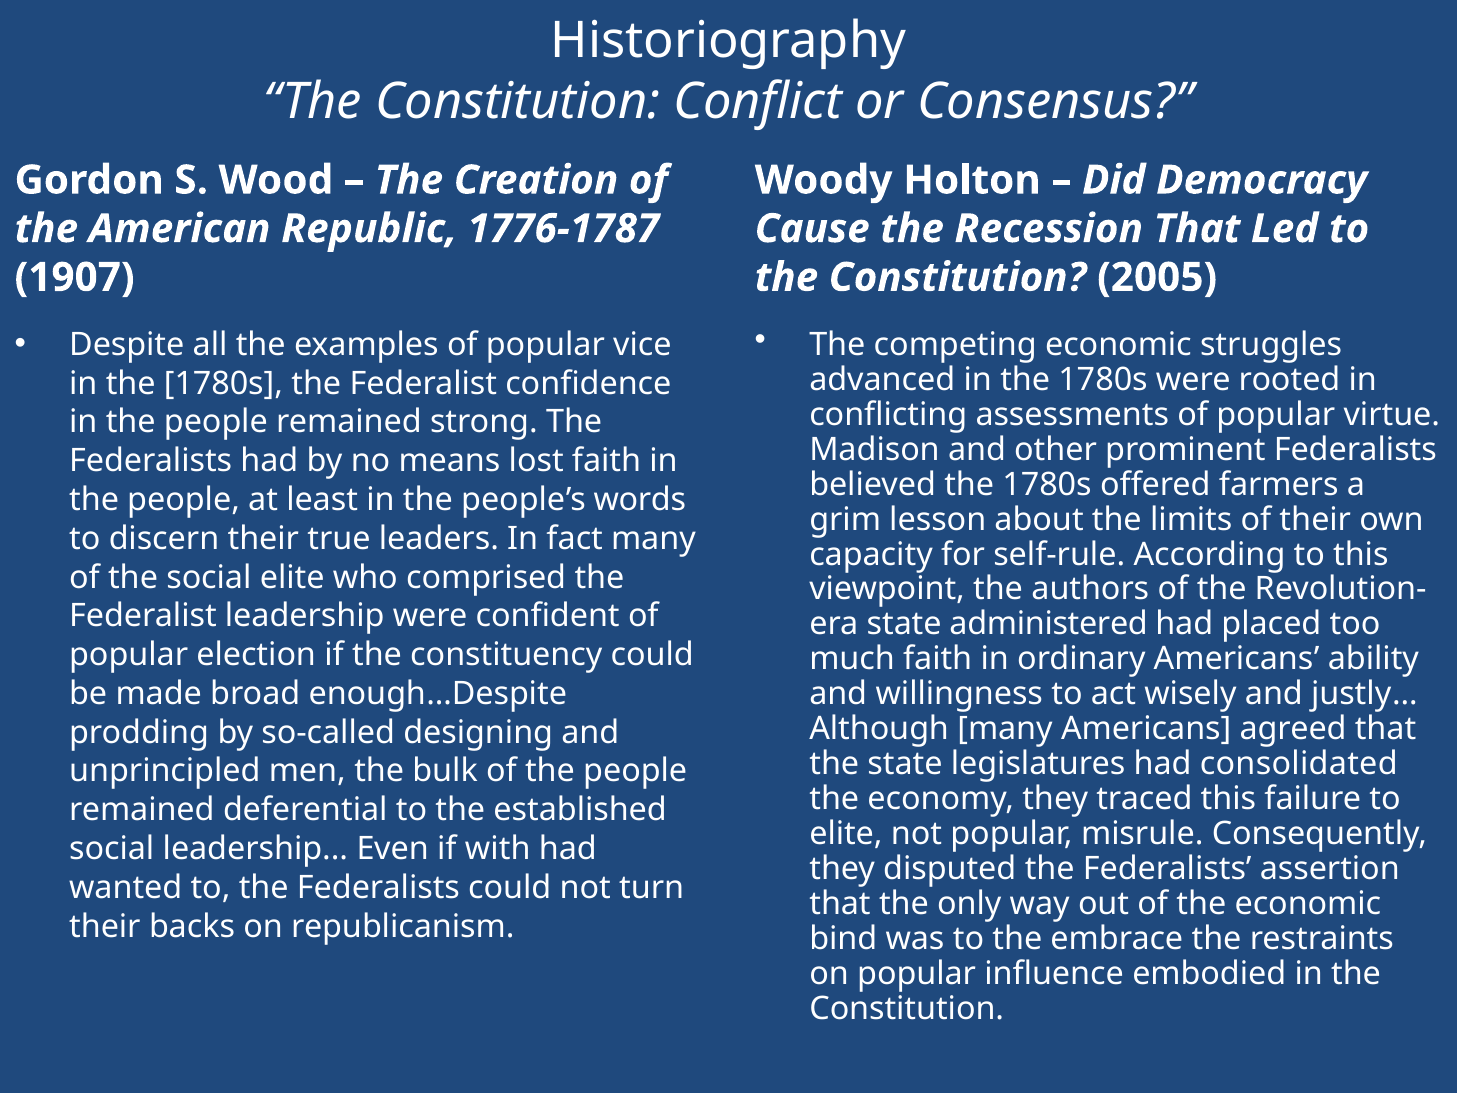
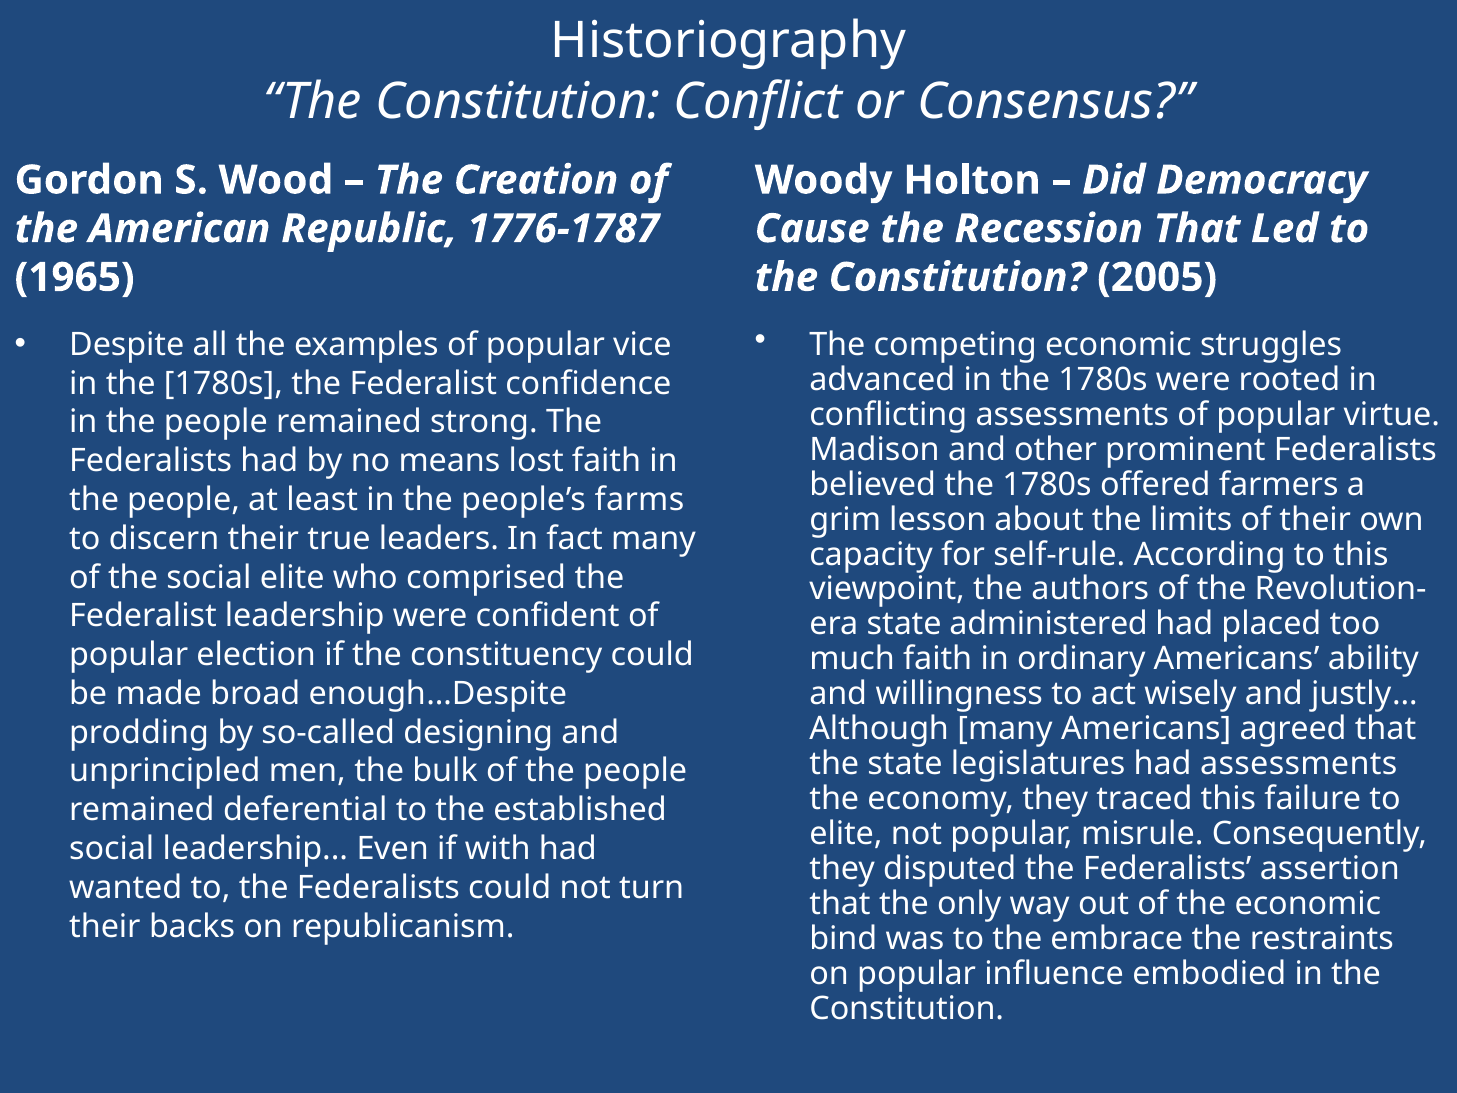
1907: 1907 -> 1965
words: words -> farms
had consolidated: consolidated -> assessments
